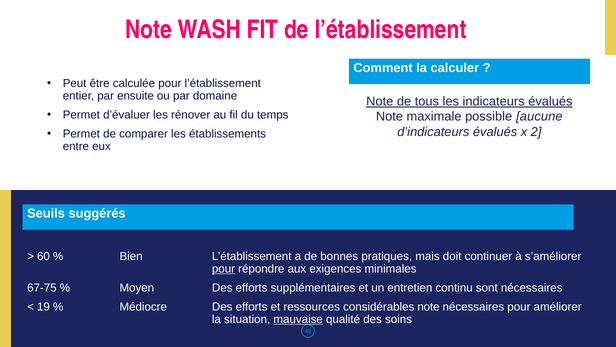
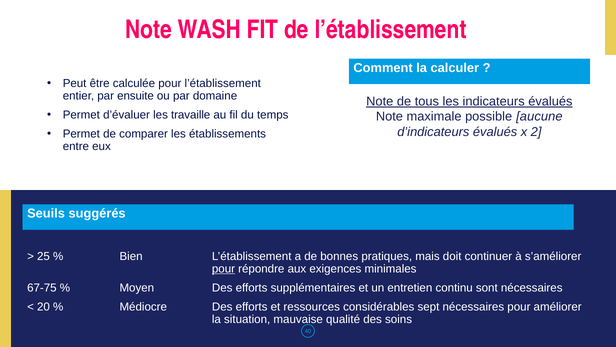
rénover: rénover -> travaille
60: 60 -> 25
19: 19 -> 20
considérables note: note -> sept
mauvaise underline: present -> none
